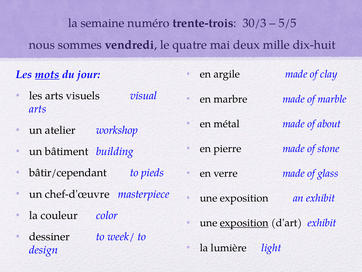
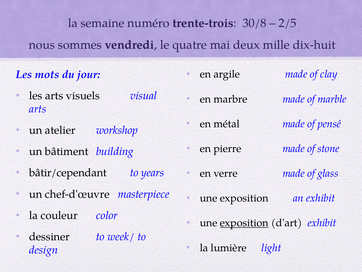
30/3: 30/3 -> 30/8
5/5: 5/5 -> 2/5
mots underline: present -> none
about: about -> pensé
pieds: pieds -> years
